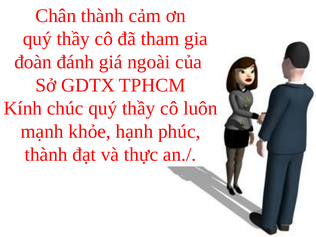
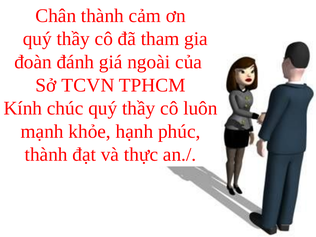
GDTX: GDTX -> TCVN
